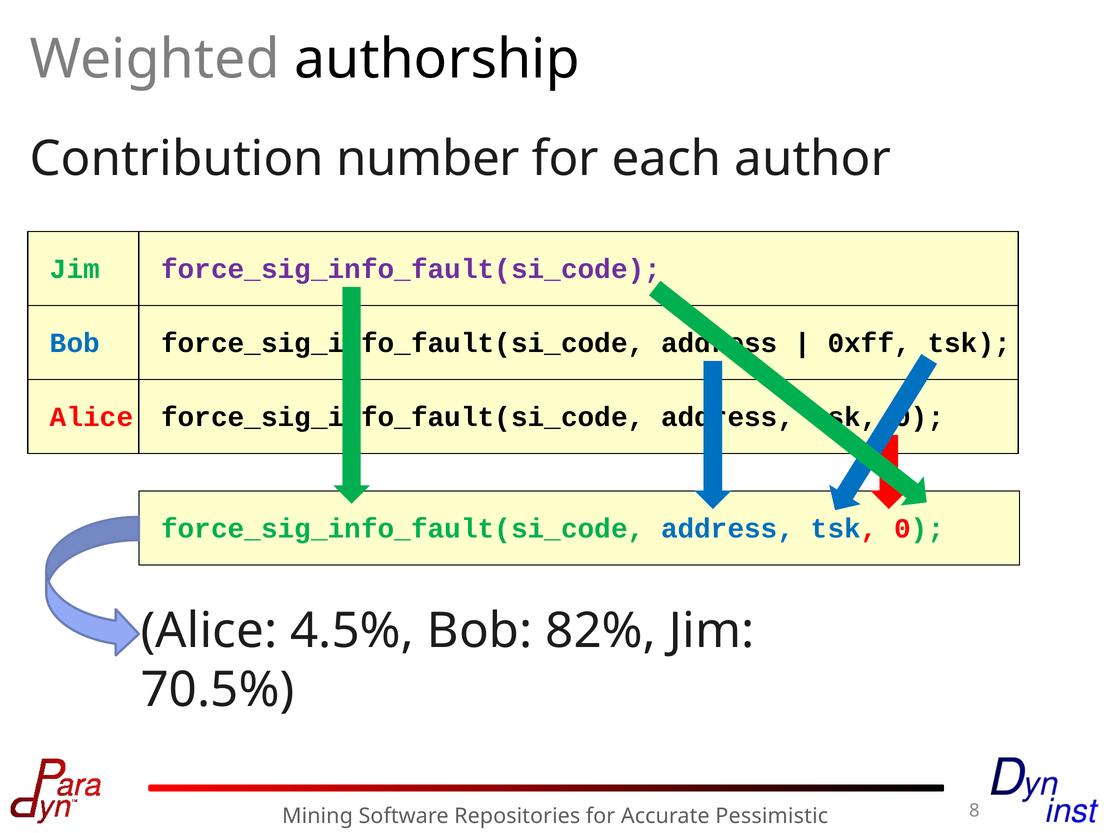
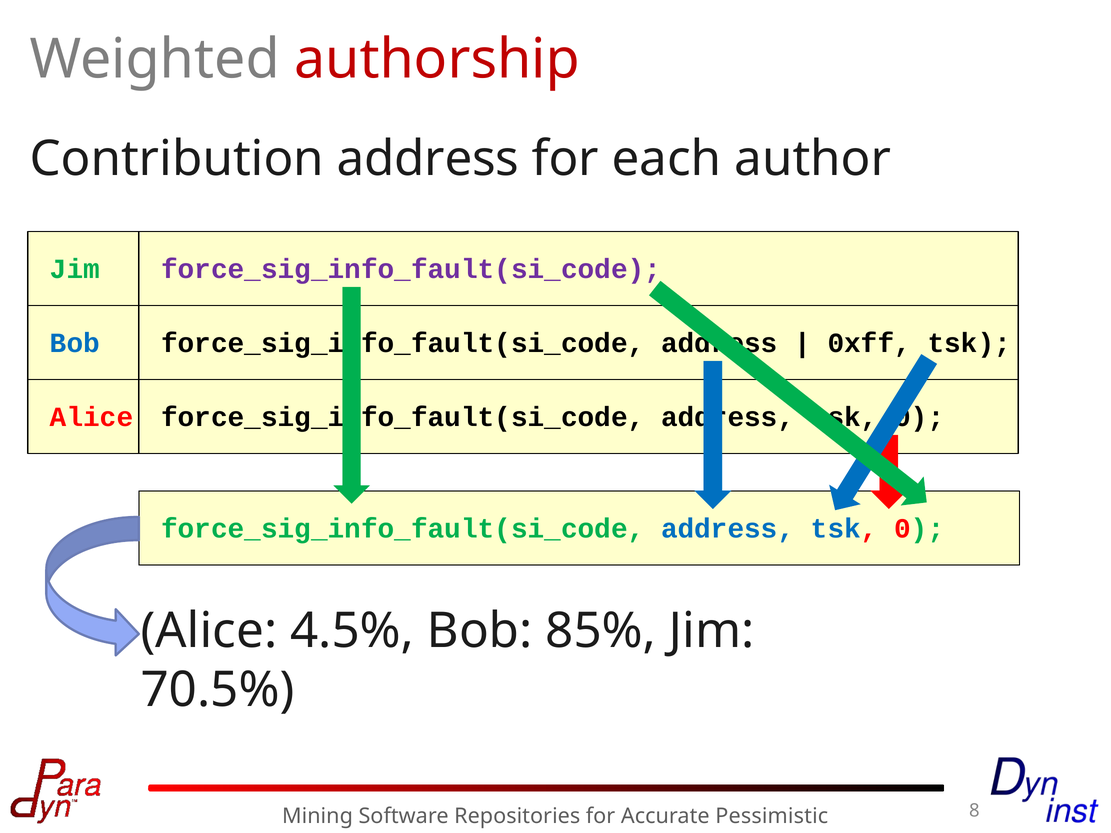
authorship colour: black -> red
Contribution number: number -> address
82%: 82% -> 85%
